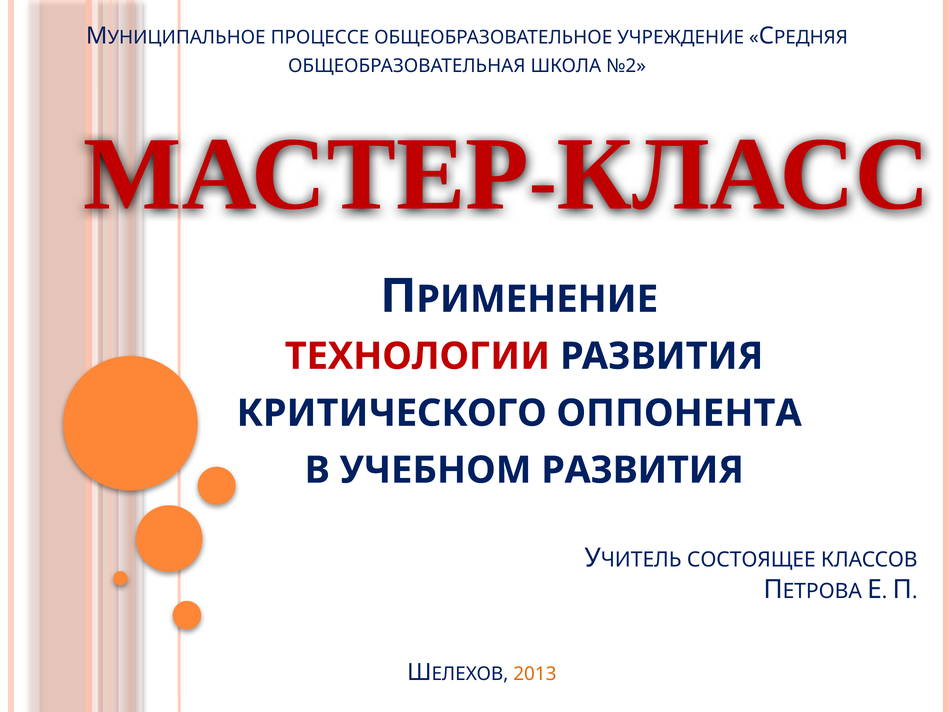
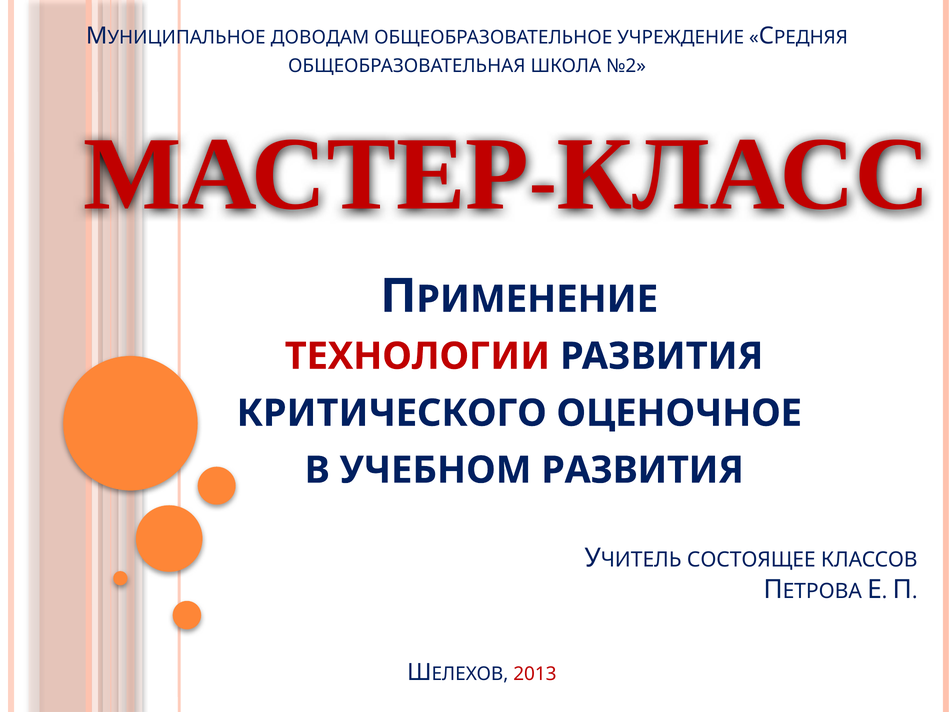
ПРОЦЕССЕ: ПРОЦЕССЕ -> ДОВОДАМ
ОППОНЕНТА: ОППОНЕНТА -> ОЦЕНОЧНОЕ
2013 colour: orange -> red
